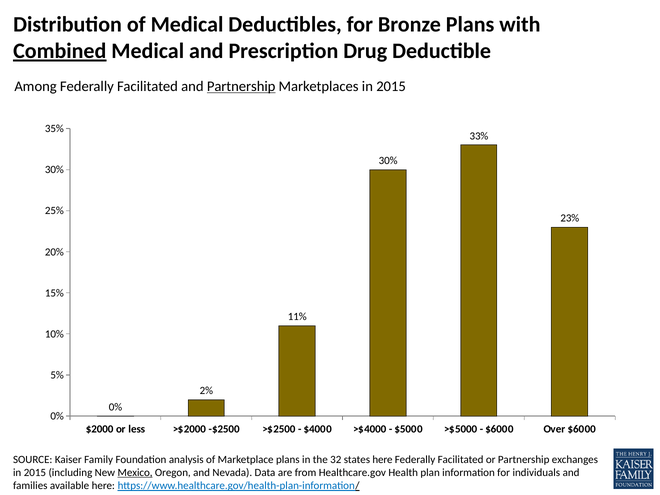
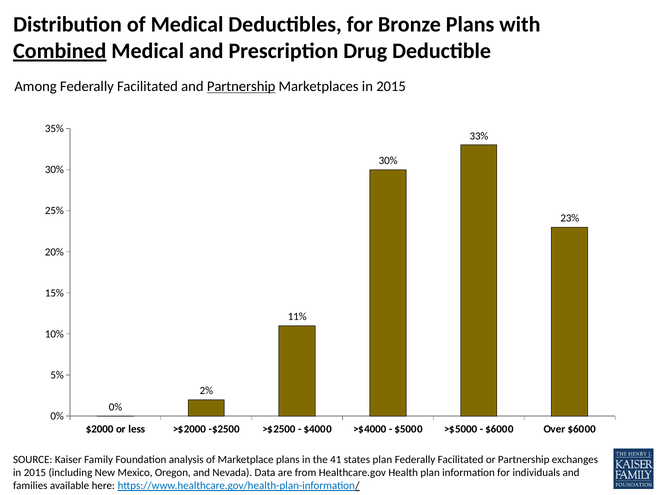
32: 32 -> 41
states here: here -> plan
Mexico underline: present -> none
